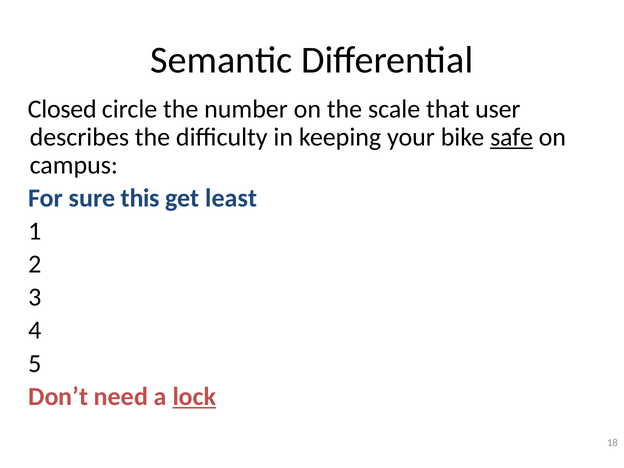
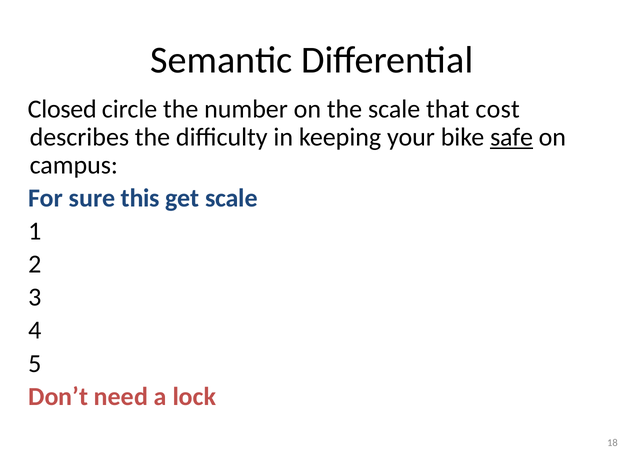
user: user -> cost
get least: least -> scale
lock underline: present -> none
